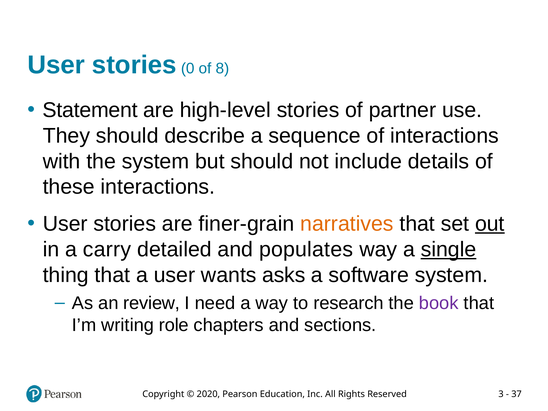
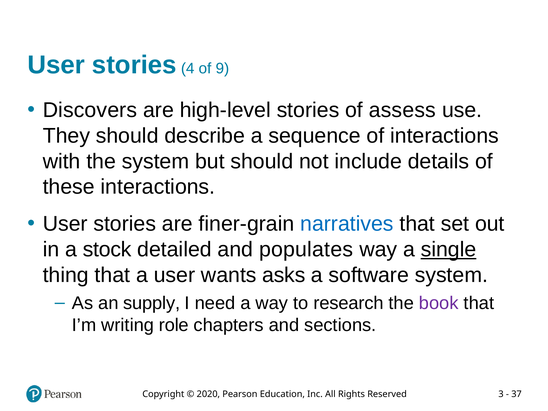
0: 0 -> 4
8: 8 -> 9
Statement: Statement -> Discovers
partner: partner -> assess
narratives colour: orange -> blue
out underline: present -> none
carry: carry -> stock
review: review -> supply
